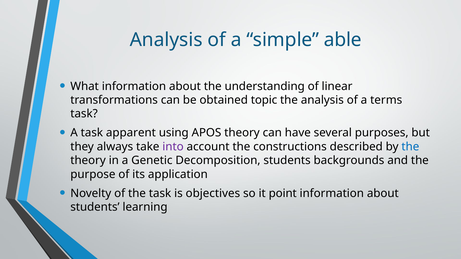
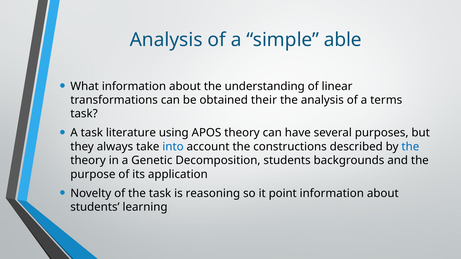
topic: topic -> their
apparent: apparent -> literature
into colour: purple -> blue
objectives: objectives -> reasoning
